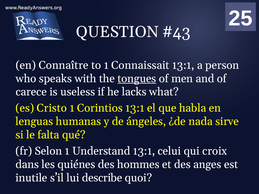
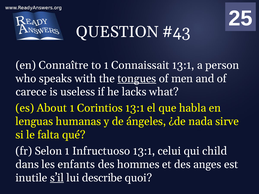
Cristo: Cristo -> About
Understand: Understand -> Infructuoso
croix: croix -> child
quiénes: quiénes -> enfants
s’il underline: none -> present
